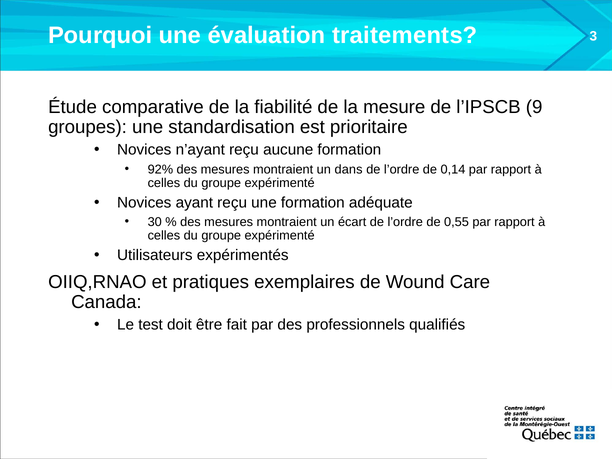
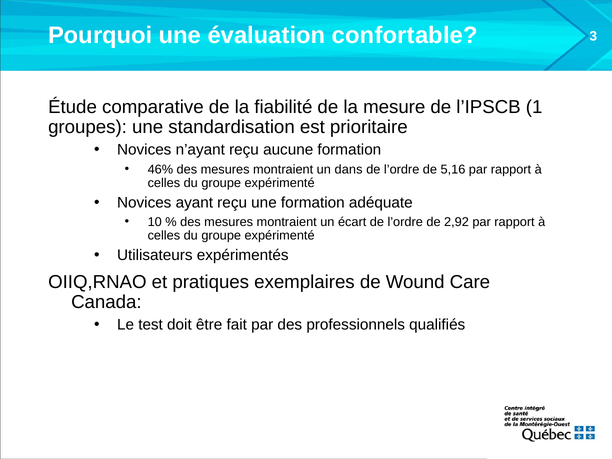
traitements: traitements -> confortable
9: 9 -> 1
92%: 92% -> 46%
0,14: 0,14 -> 5,16
30: 30 -> 10
0,55: 0,55 -> 2,92
